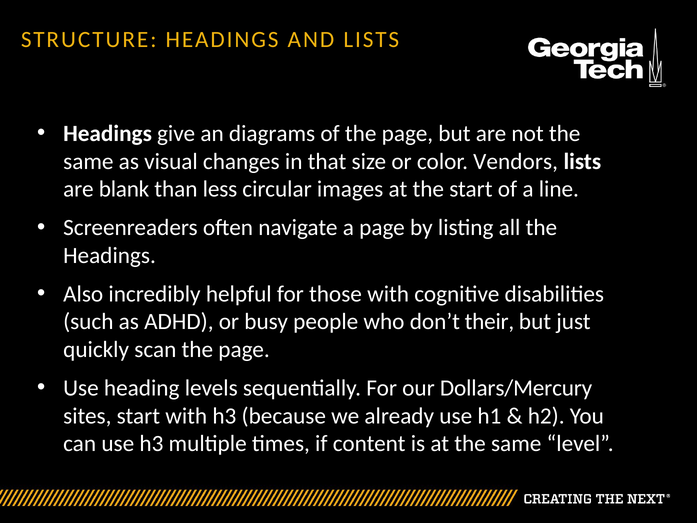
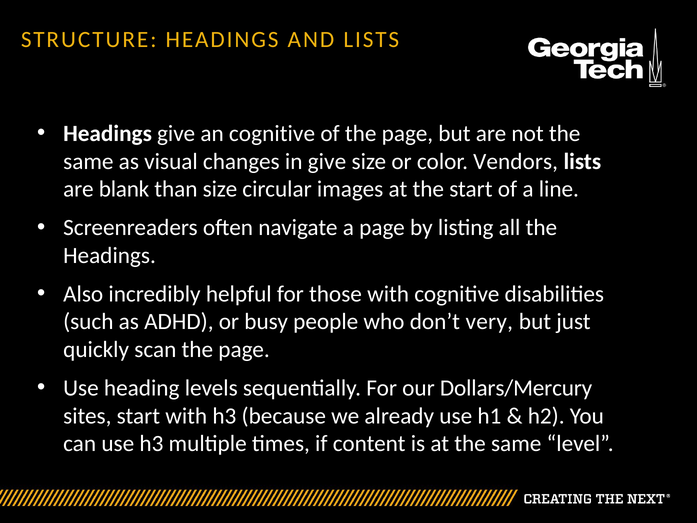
an diagrams: diagrams -> cognitive
in that: that -> give
than less: less -> size
their: their -> very
